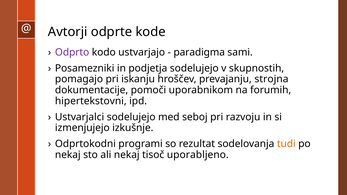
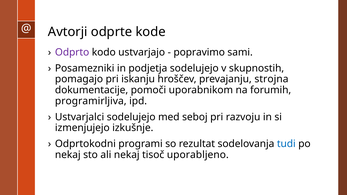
paradigma: paradigma -> popravimo
hipertekstovni: hipertekstovni -> programirljiva
tudi colour: orange -> blue
